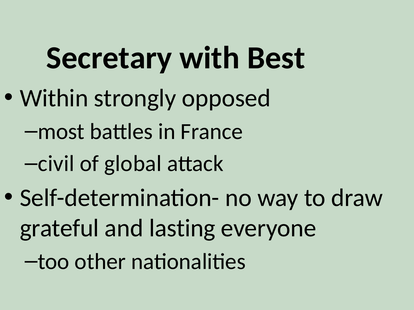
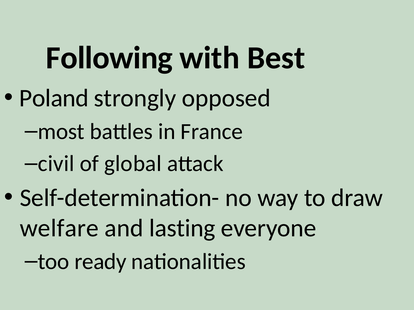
Secretary: Secretary -> Following
Within: Within -> Poland
grateful: grateful -> welfare
other: other -> ready
